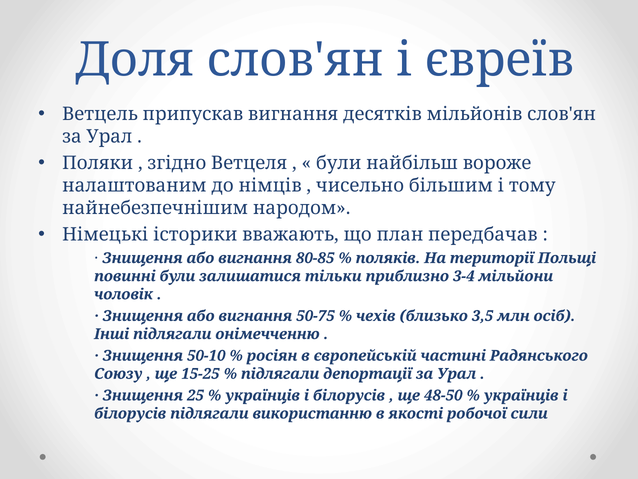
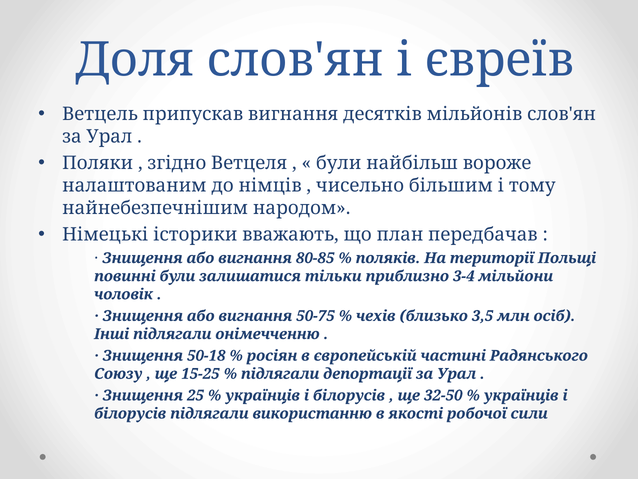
50-10: 50-10 -> 50-18
48-50: 48-50 -> 32-50
